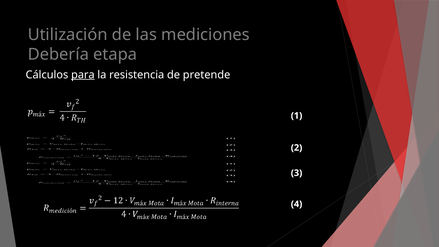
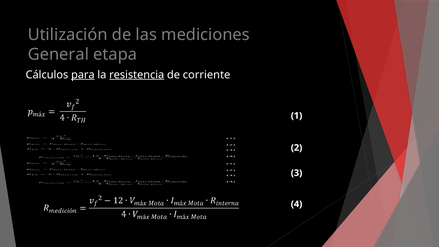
Debería: Debería -> General
resistencia underline: none -> present
pretende: pretende -> corriente
